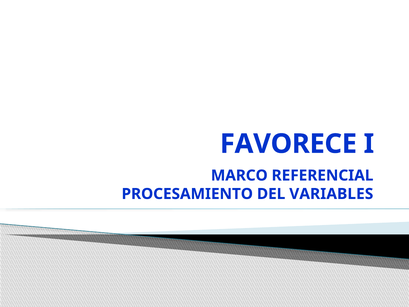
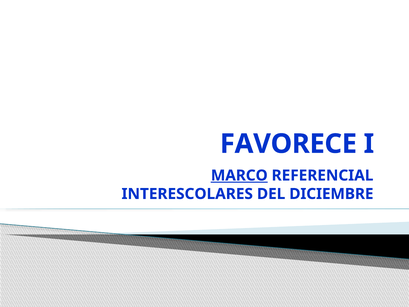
MARCO underline: none -> present
PROCESAMIENTO: PROCESAMIENTO -> INTERESCOLARES
VARIABLES: VARIABLES -> DICIEMBRE
